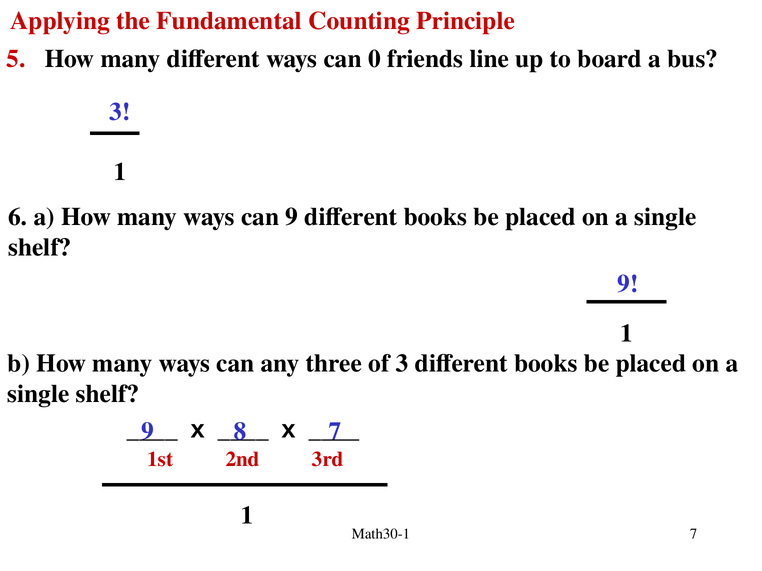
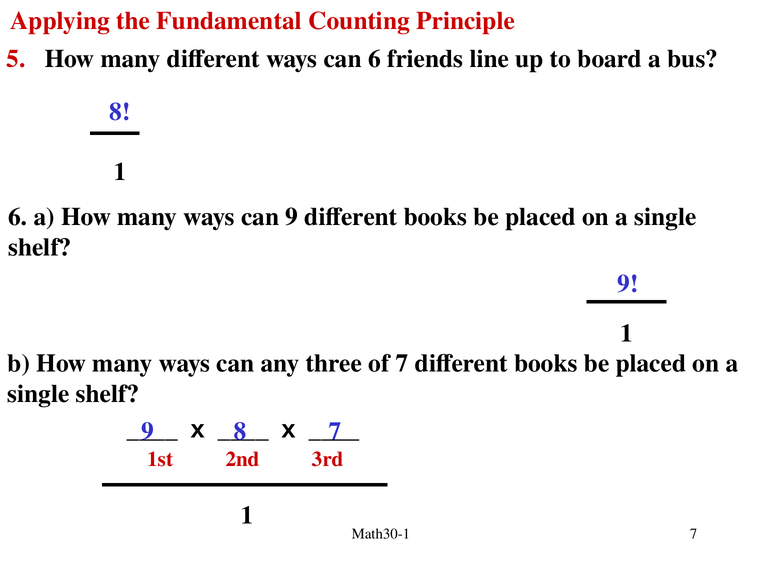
can 0: 0 -> 6
3 at (120, 112): 3 -> 8
of 3: 3 -> 7
